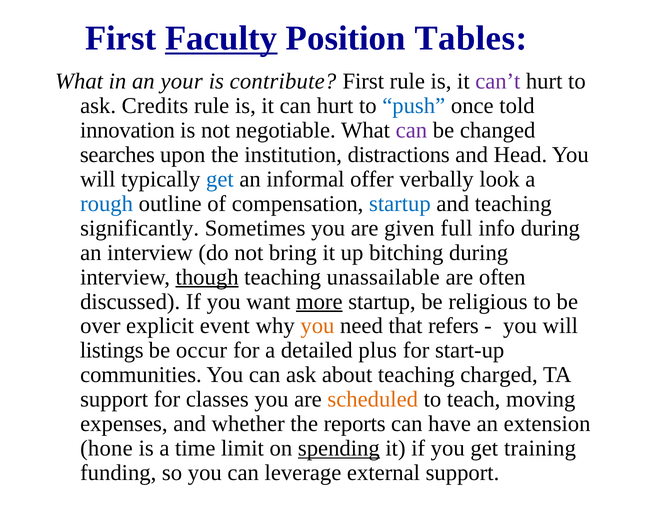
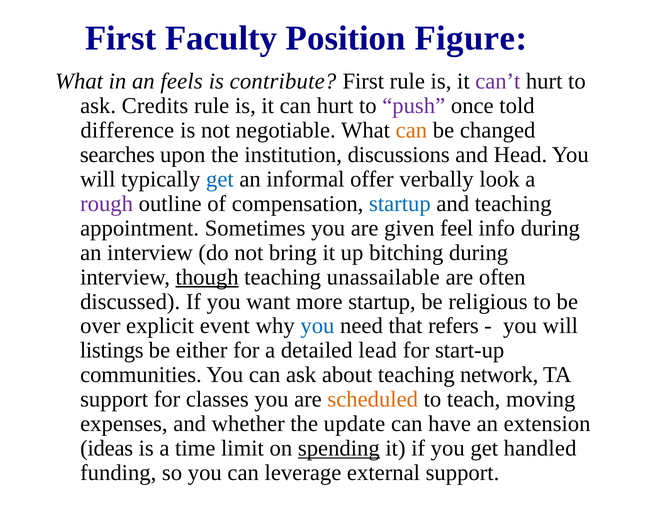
Faculty underline: present -> none
Tables: Tables -> Figure
your: your -> feels
push colour: blue -> purple
innovation: innovation -> difference
can at (411, 130) colour: purple -> orange
distractions: distractions -> discussions
rough colour: blue -> purple
significantly: significantly -> appointment
full: full -> feel
more underline: present -> none
you at (317, 326) colour: orange -> blue
occur: occur -> either
plus: plus -> lead
charged: charged -> network
reports: reports -> update
hone: hone -> ideas
training: training -> handled
